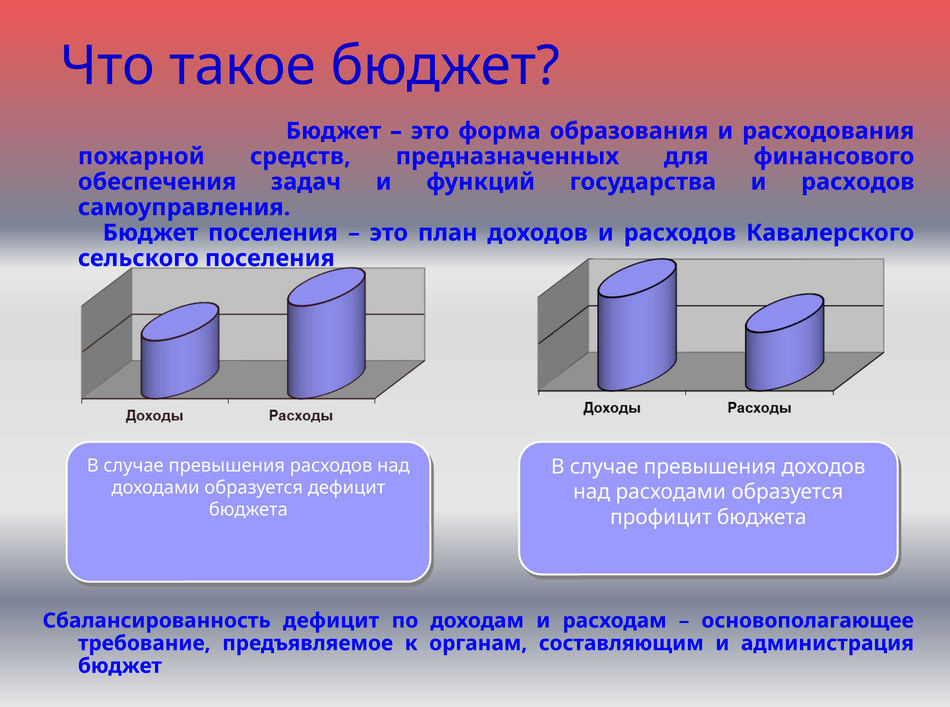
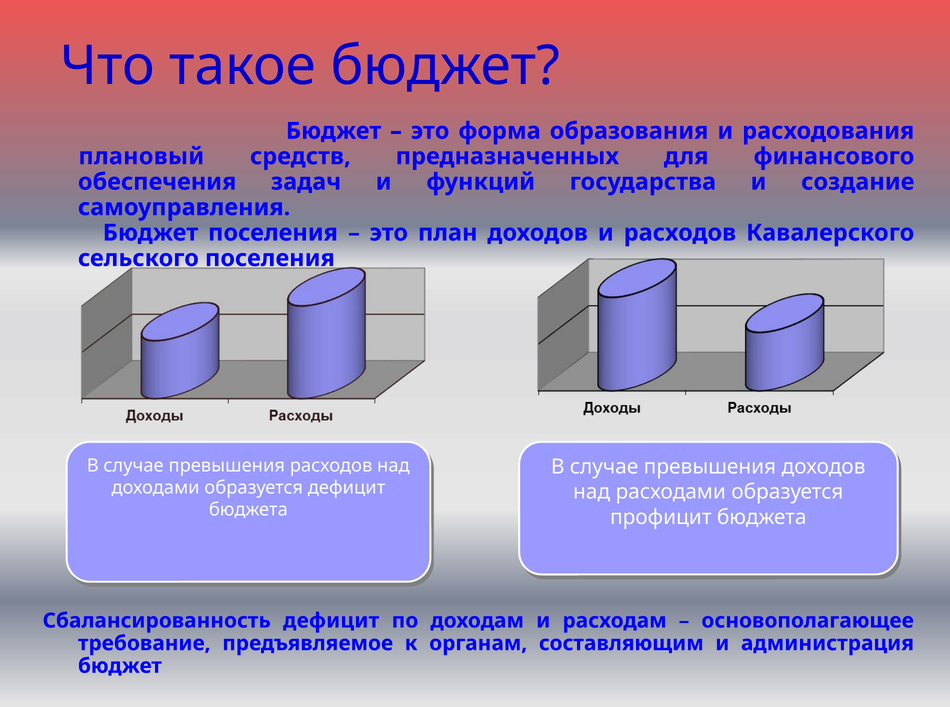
пожарной: пожарной -> плановый
государства и расходов: расходов -> создание
